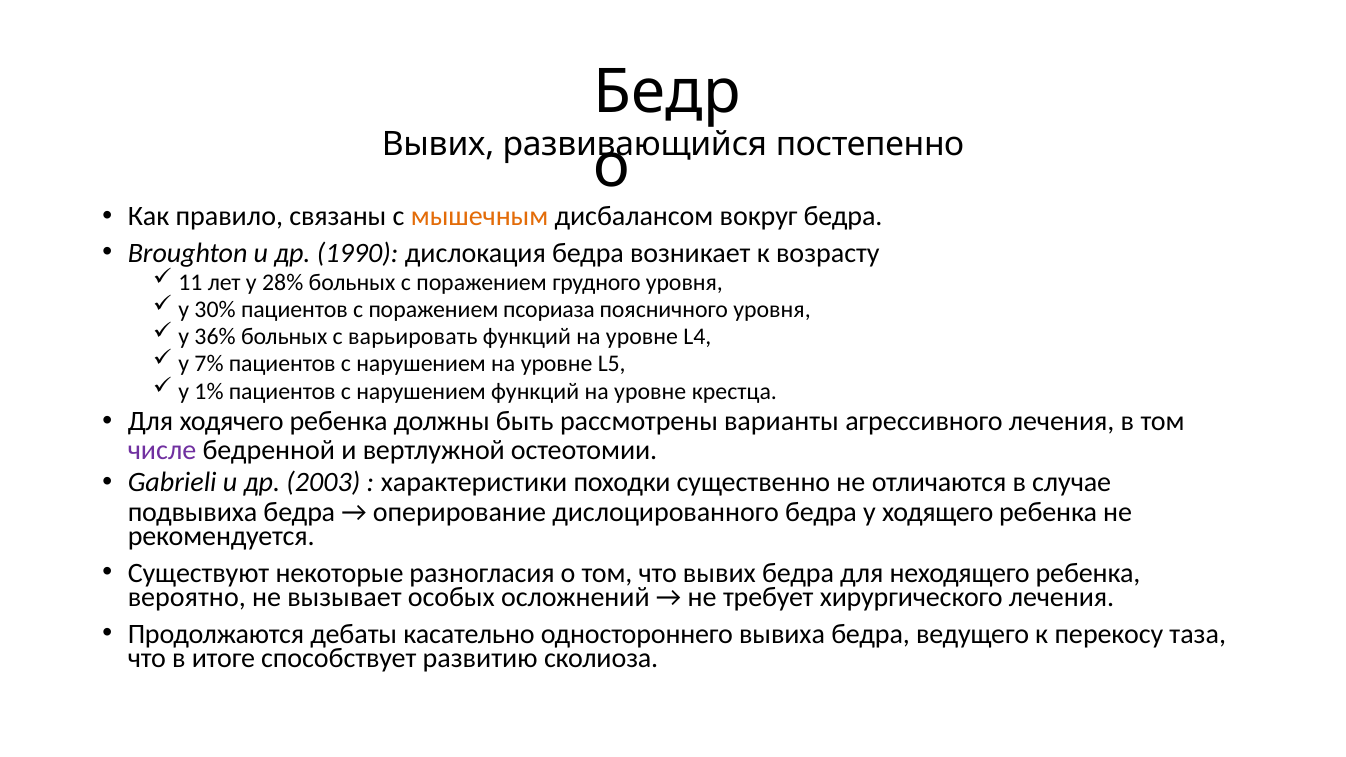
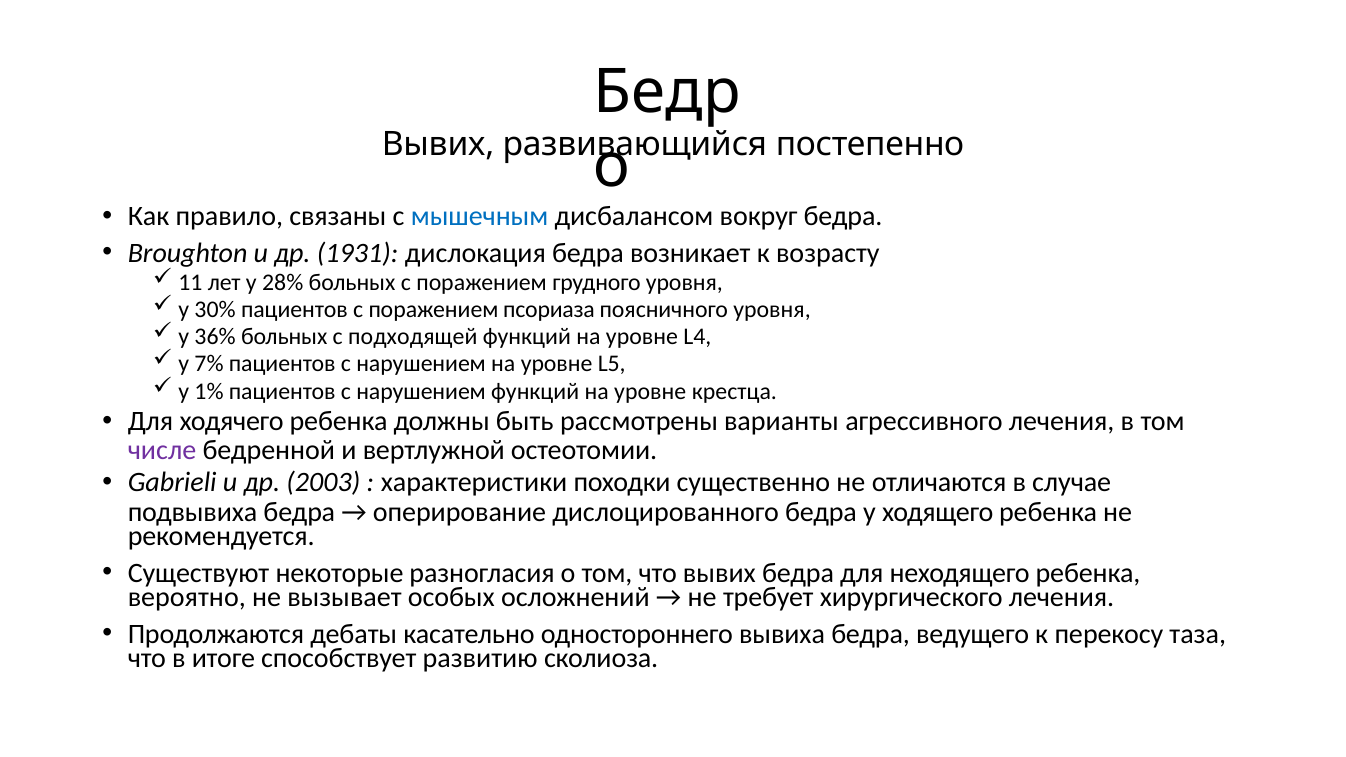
мышечным colour: orange -> blue
1990: 1990 -> 1931
варьировать: варьировать -> подходящей
